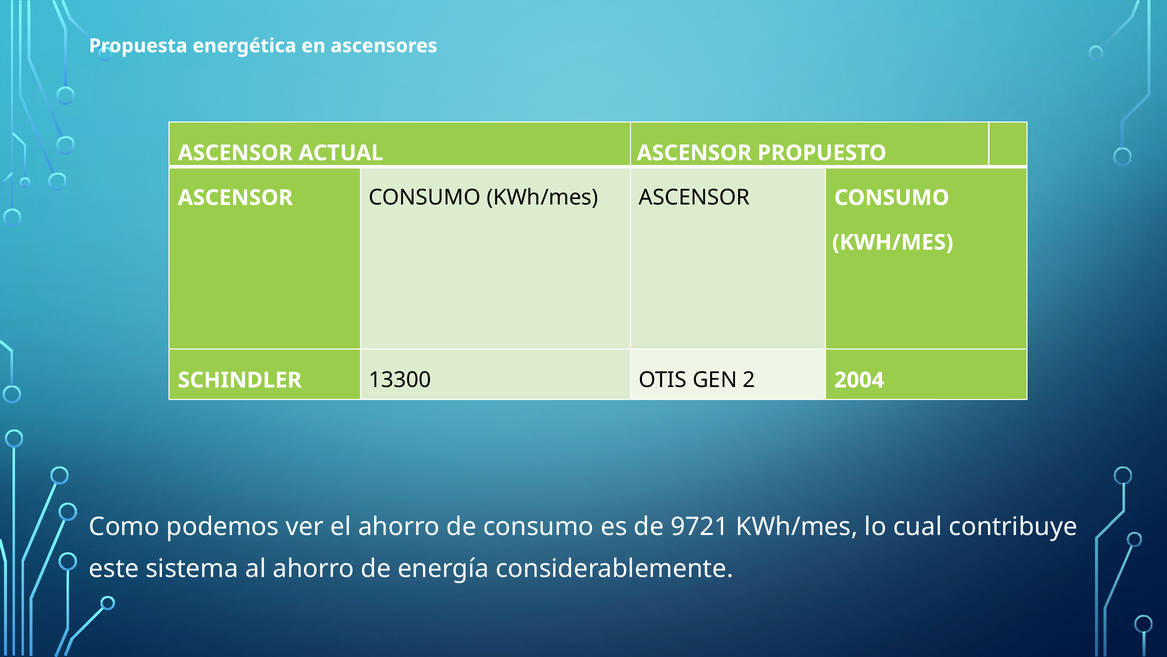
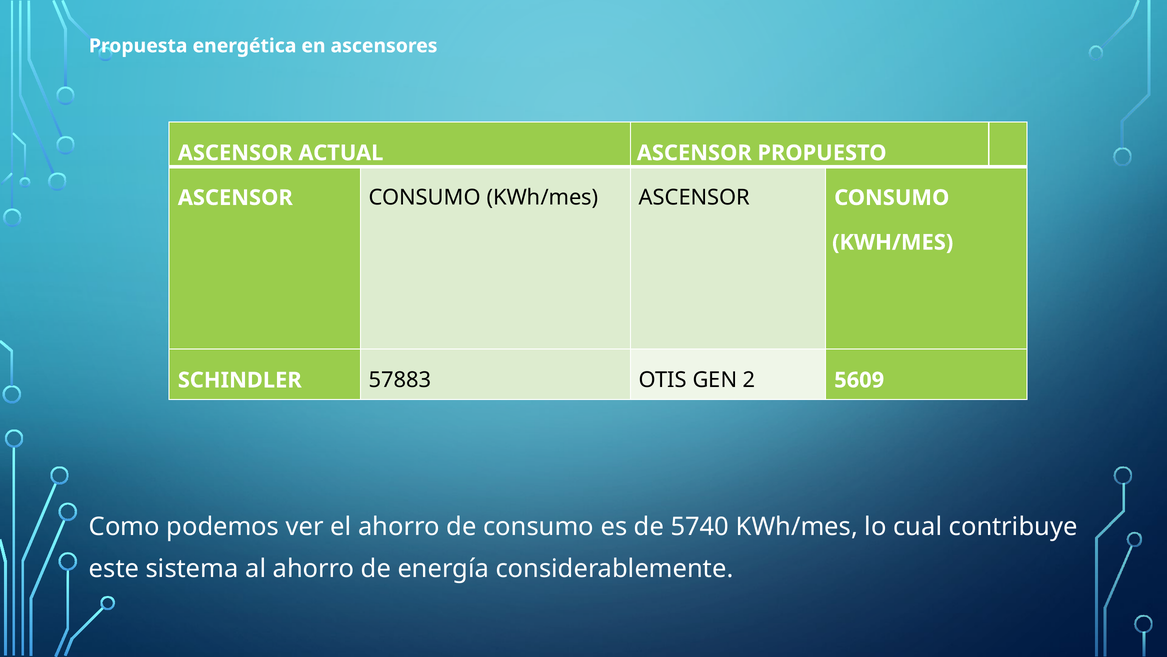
13300: 13300 -> 57883
2004: 2004 -> 5609
9721: 9721 -> 5740
